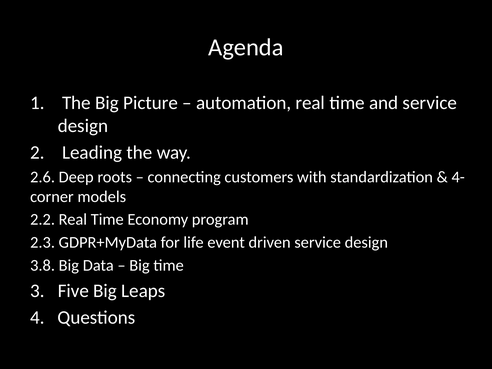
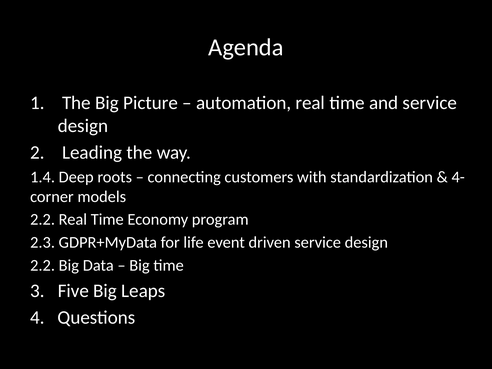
2.6: 2.6 -> 1.4
3.8 at (43, 265): 3.8 -> 2.2
